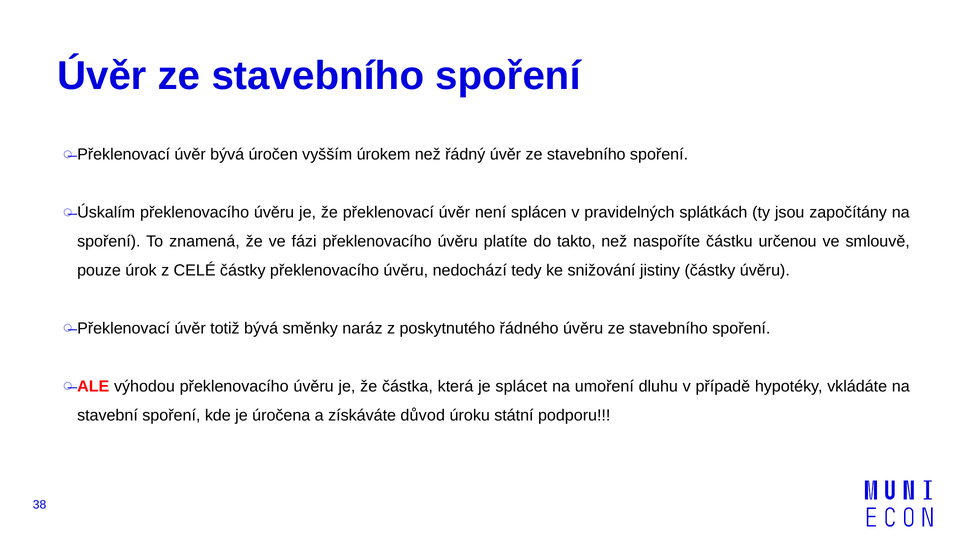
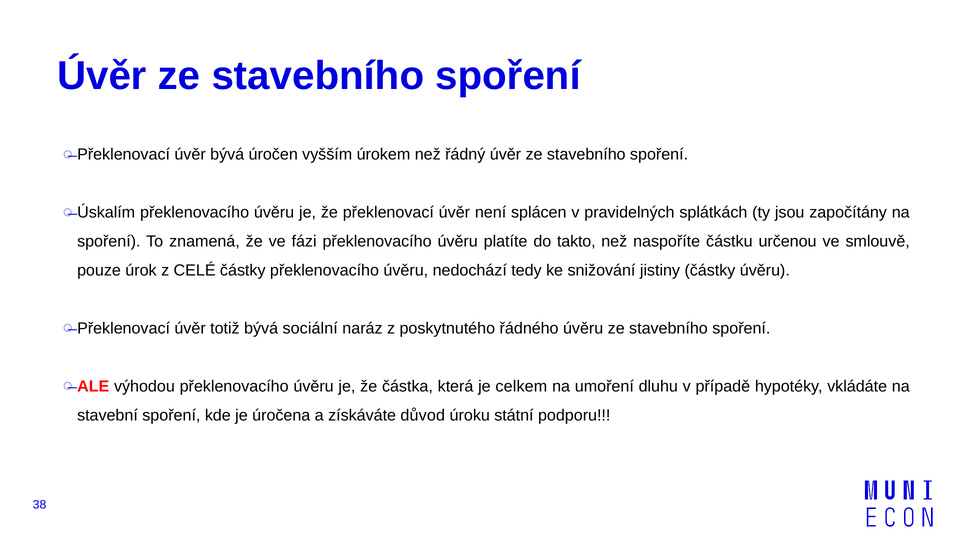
směnky: směnky -> sociální
splácet: splácet -> celkem
